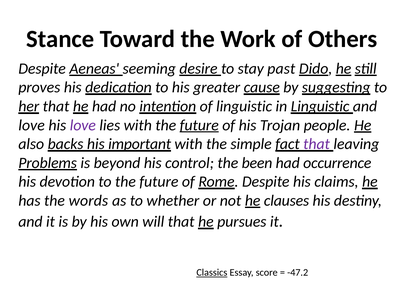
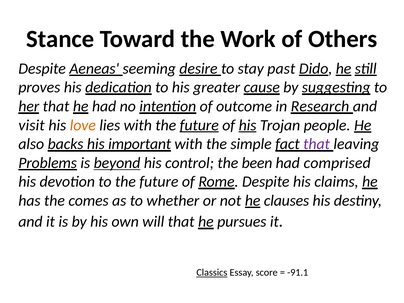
of linguistic: linguistic -> outcome
in Linguistic: Linguistic -> Research
love at (32, 125): love -> visit
love at (83, 125) colour: purple -> orange
his at (248, 125) underline: none -> present
beyond underline: none -> present
occurrence: occurrence -> comprised
words: words -> comes
-47.2: -47.2 -> -91.1
